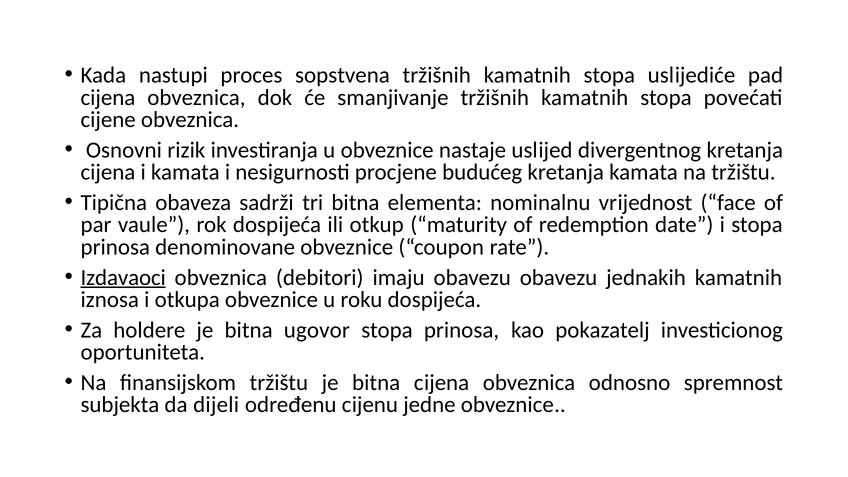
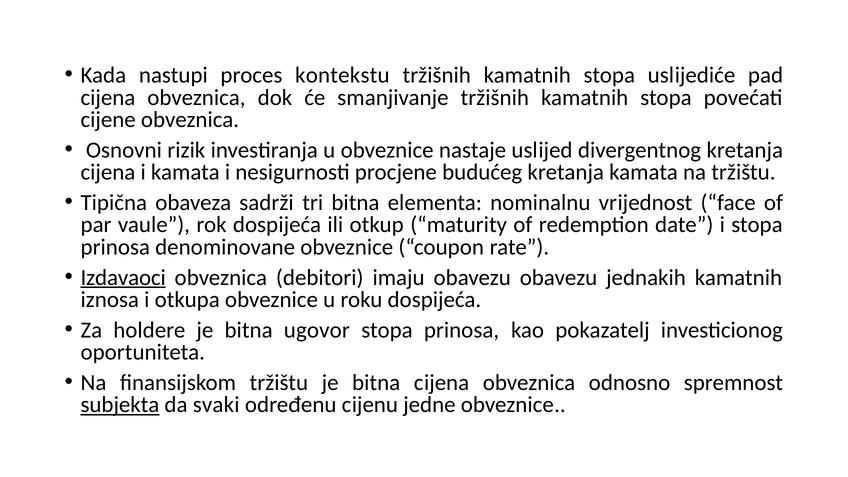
sopstvena: sopstvena -> kontekstu
subjekta underline: none -> present
dijeli: dijeli -> svaki
